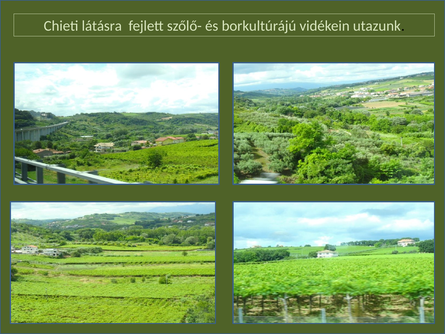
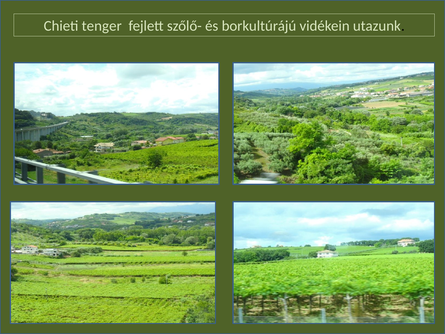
látásra: látásra -> tenger
